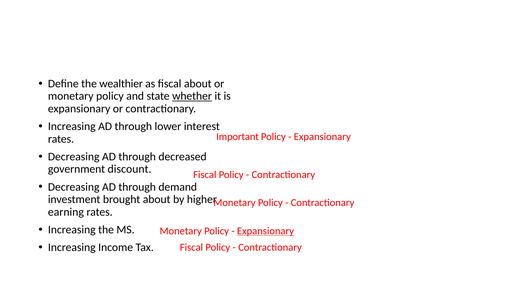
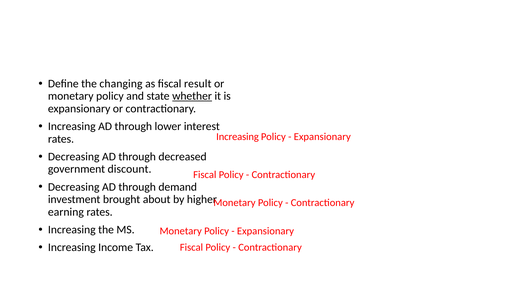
wealthier: wealthier -> changing
fiscal about: about -> result
Important at (238, 137): Important -> Increasing
Expansionary at (265, 231) underline: present -> none
